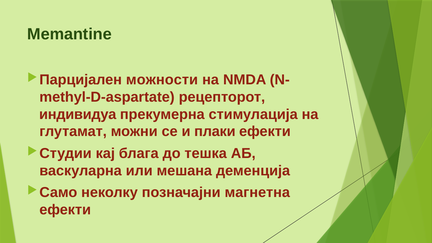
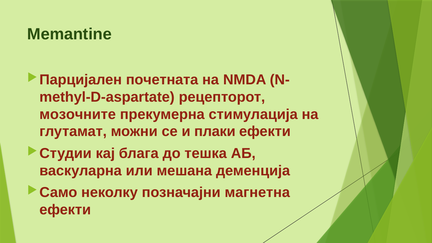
можности: можности -> почетната
индивидуа: индивидуа -> мозочните
